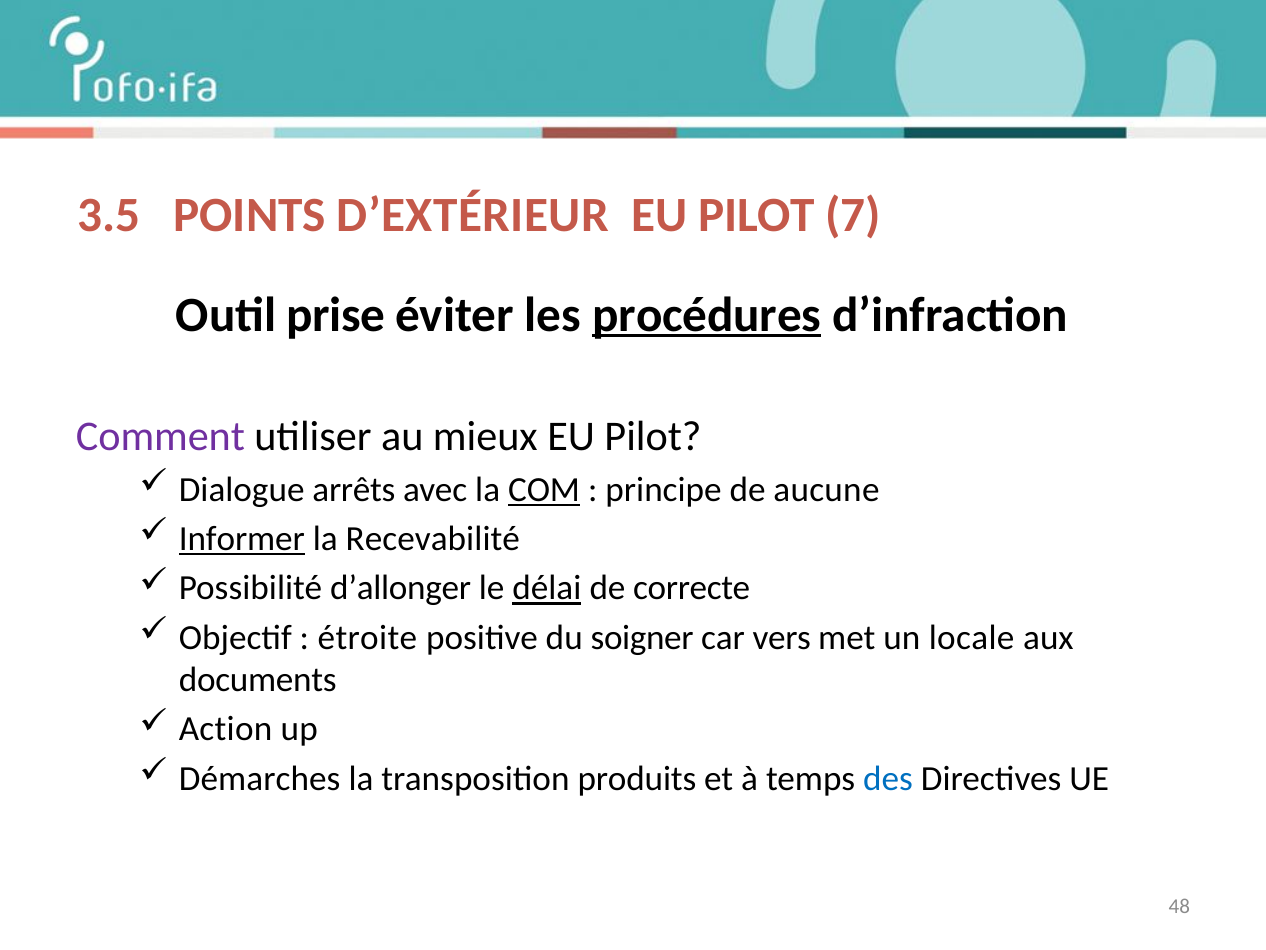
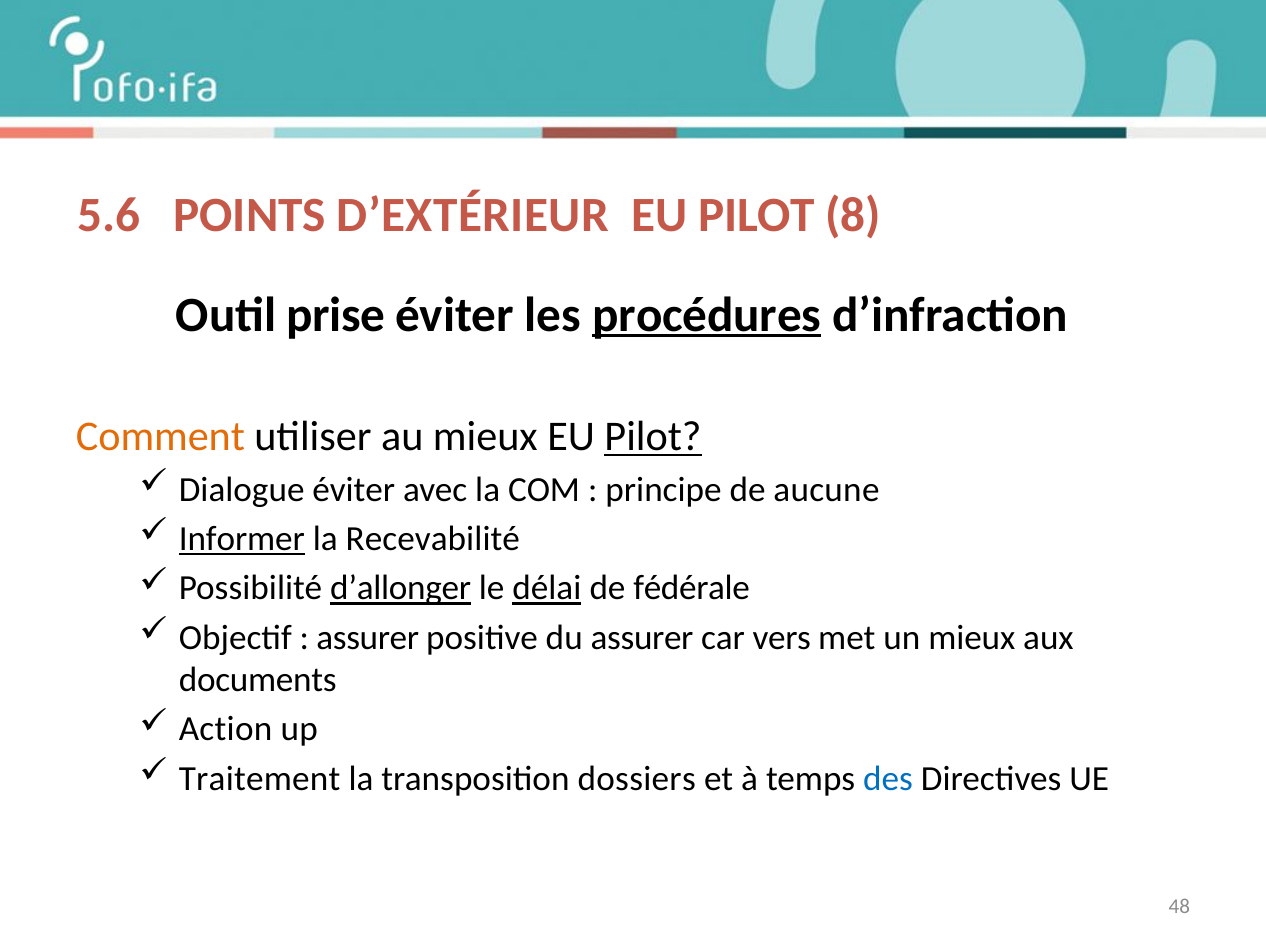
3.5: 3.5 -> 5.6
7: 7 -> 8
Comment colour: purple -> orange
Pilot at (653, 436) underline: none -> present
Dialogue arrêts: arrêts -> éviter
COM underline: present -> none
d’allonger underline: none -> present
correcte: correcte -> fédérale
étroite at (367, 637): étroite -> assurer
du soigner: soigner -> assurer
un locale: locale -> mieux
Démarches: Démarches -> Traitement
produits: produits -> dossiers
